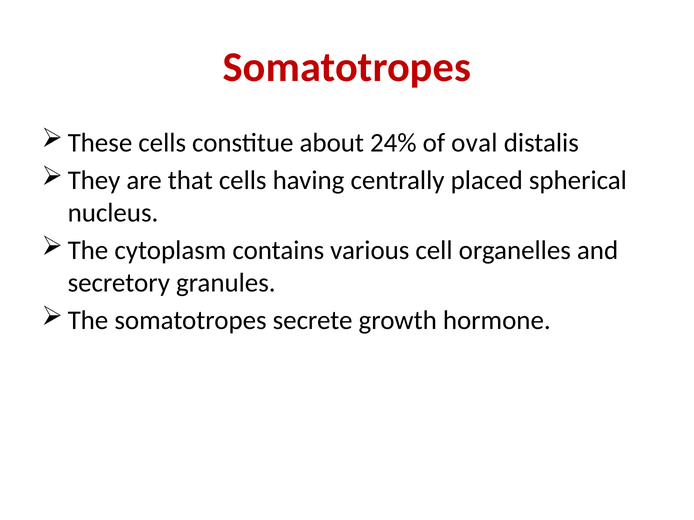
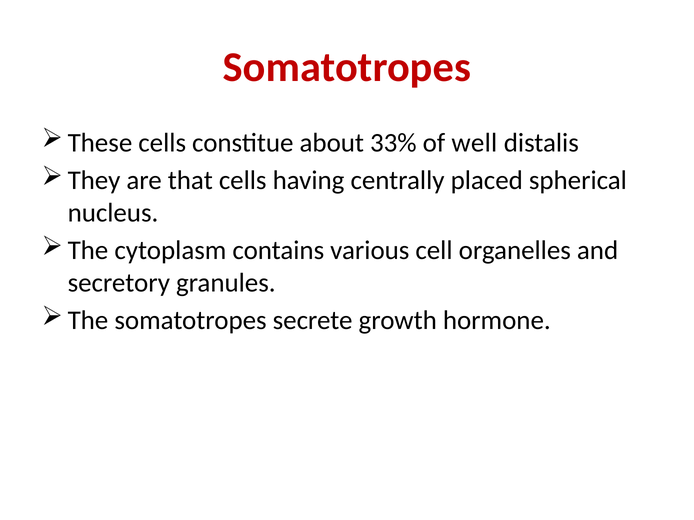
24%: 24% -> 33%
oval: oval -> well
